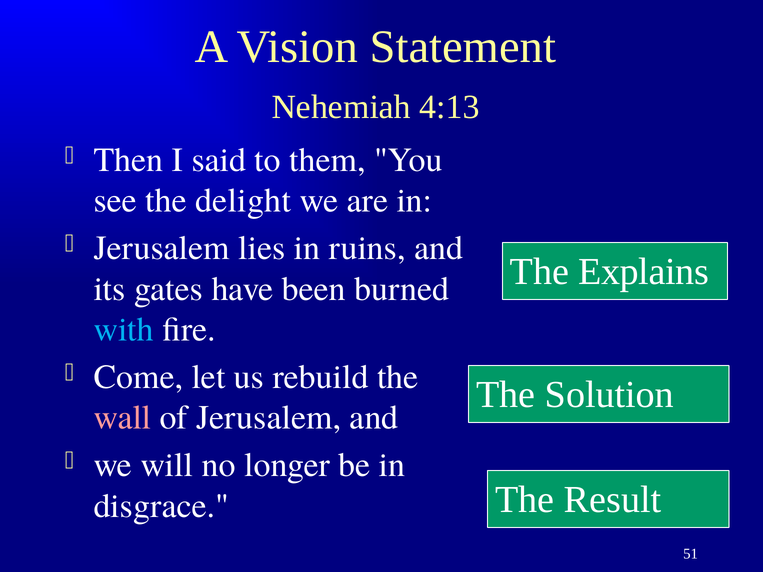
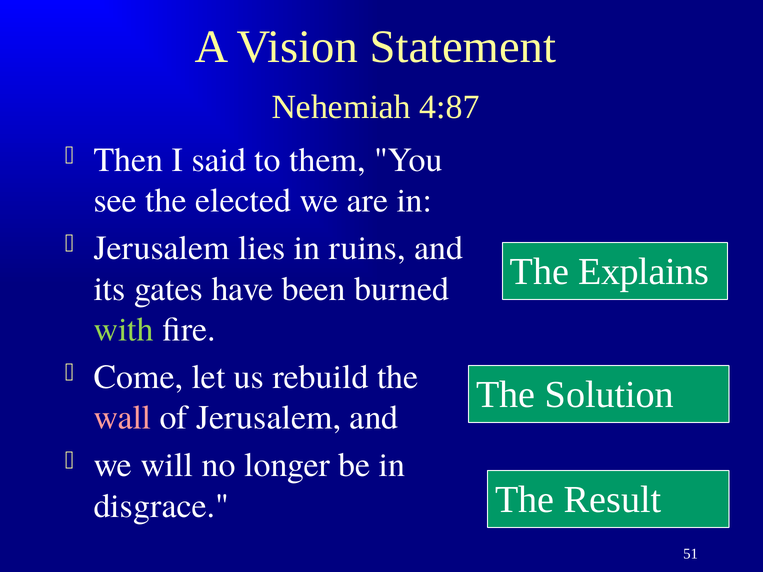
4:13: 4:13 -> 4:87
delight: delight -> elected
with colour: light blue -> light green
